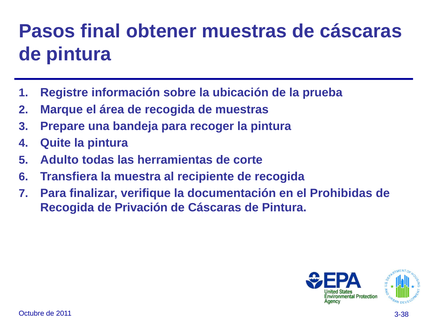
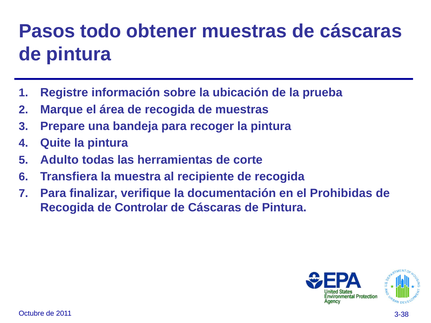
final: final -> todo
Privación: Privación -> Controlar
